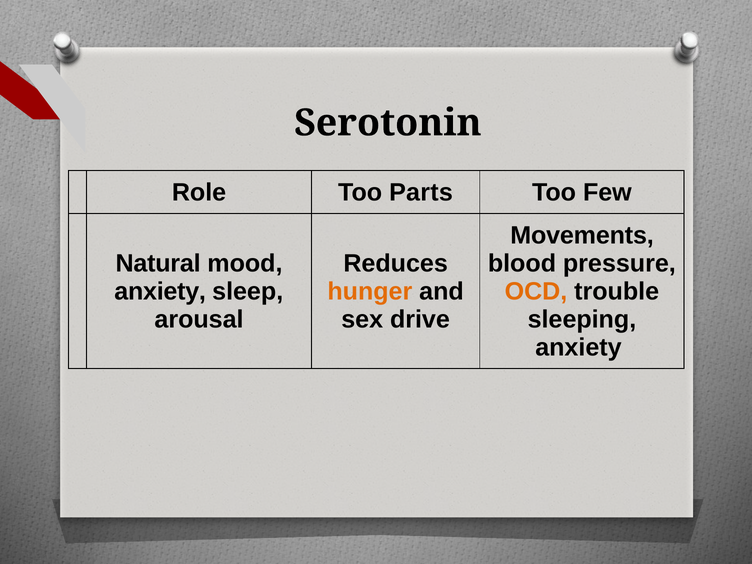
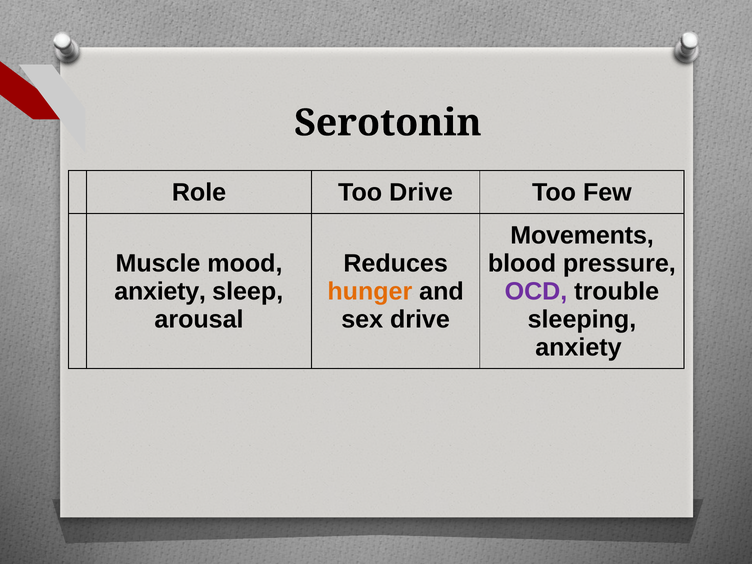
Too Parts: Parts -> Drive
Natural: Natural -> Muscle
OCD colour: orange -> purple
